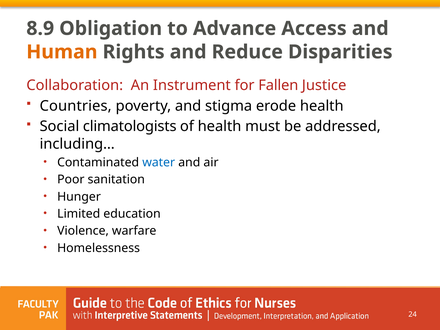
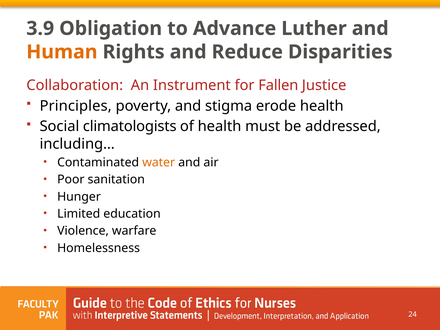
8.9: 8.9 -> 3.9
Access: Access -> Luther
Countries: Countries -> Principles
water colour: blue -> orange
